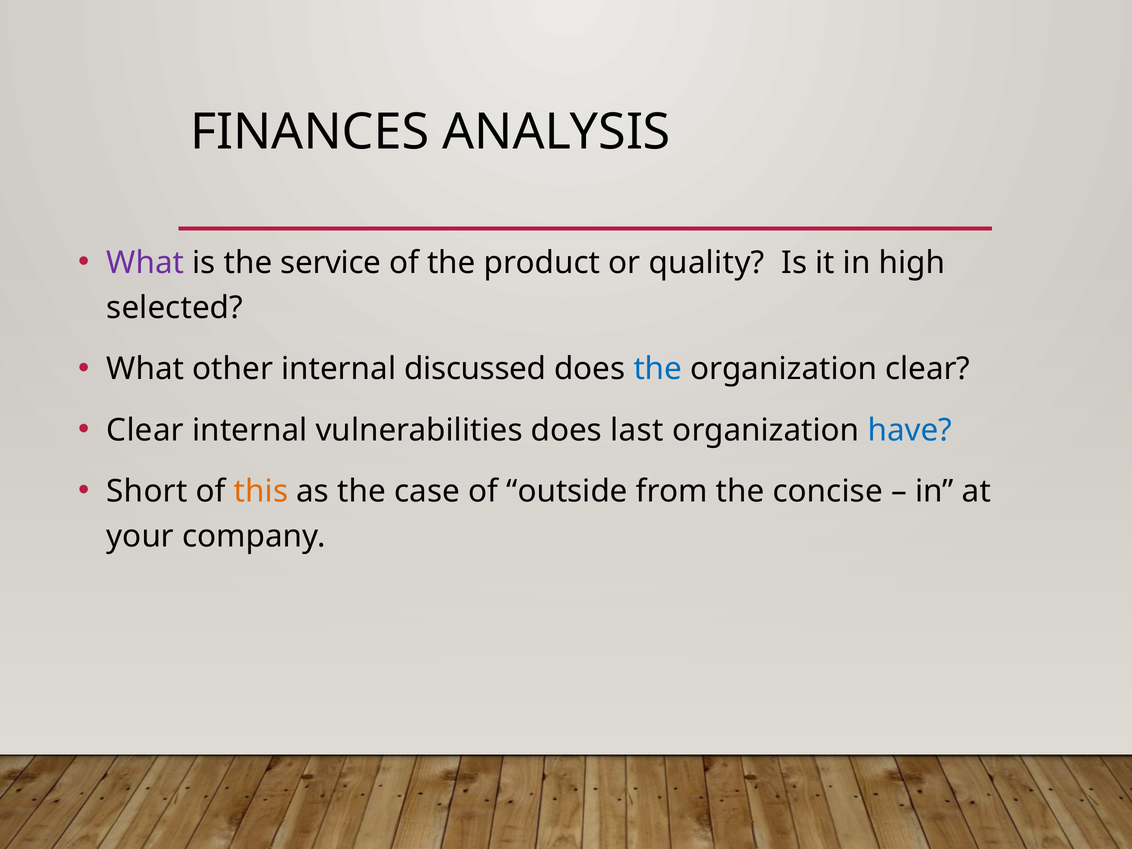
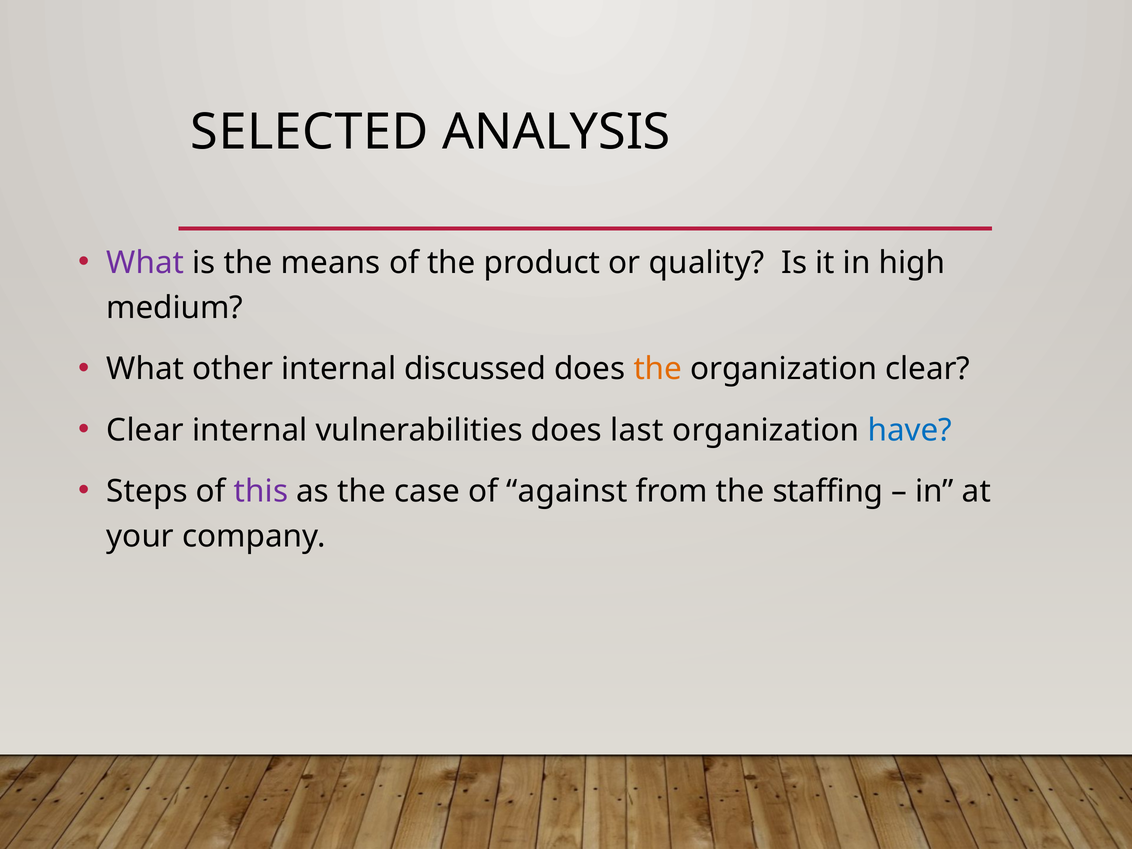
FINANCES: FINANCES -> SELECTED
service: service -> means
selected: selected -> medium
the at (658, 369) colour: blue -> orange
Short: Short -> Steps
this colour: orange -> purple
outside: outside -> against
concise: concise -> staffing
